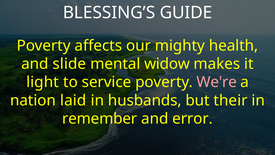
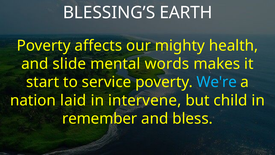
GUIDE: GUIDE -> EARTH
widow: widow -> words
light: light -> start
We're colour: pink -> light blue
husbands: husbands -> intervene
their: their -> child
error: error -> bless
